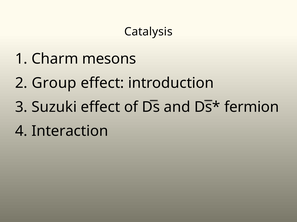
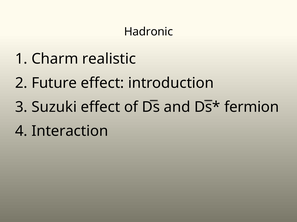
Catalysis: Catalysis -> Hadronic
mesons: mesons -> realistic
Group: Group -> Future
